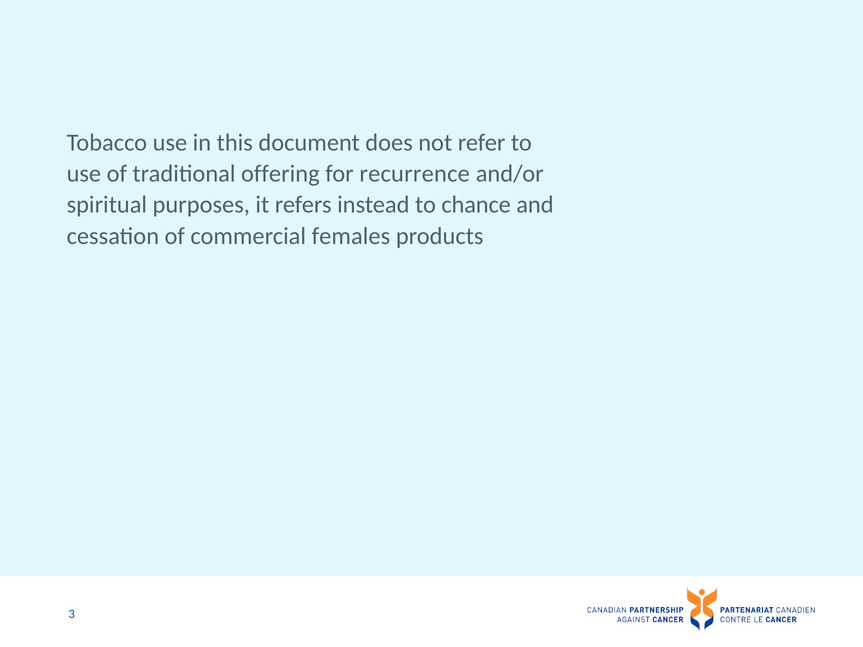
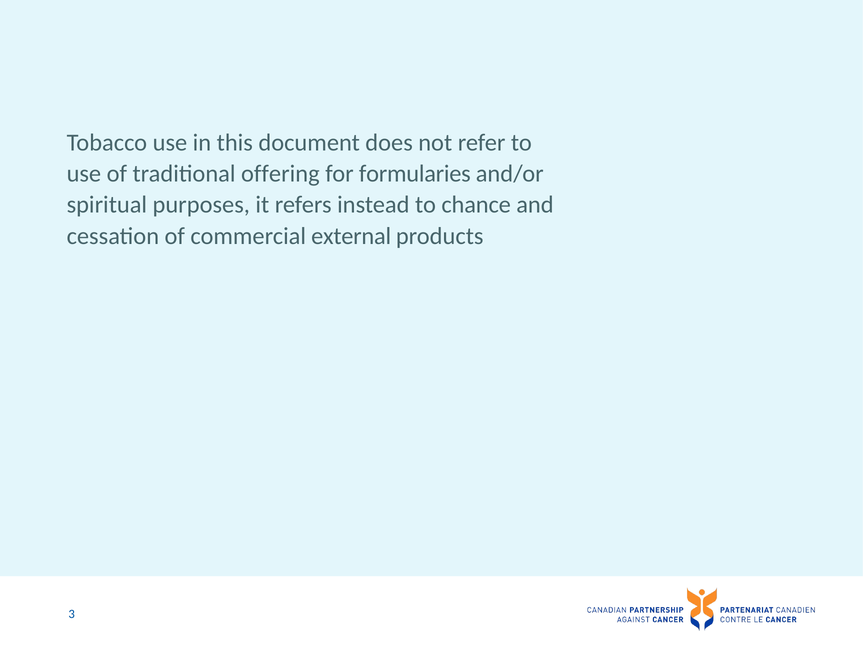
recurrence: recurrence -> formularies
females: females -> external
